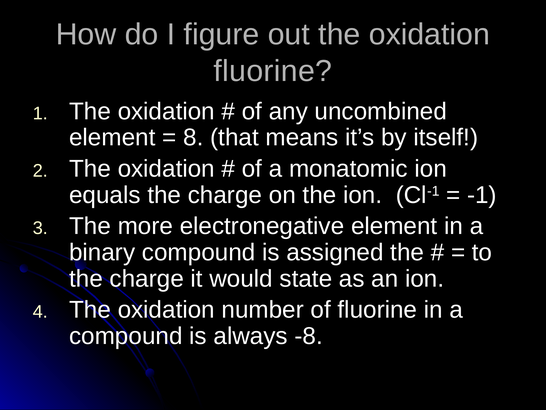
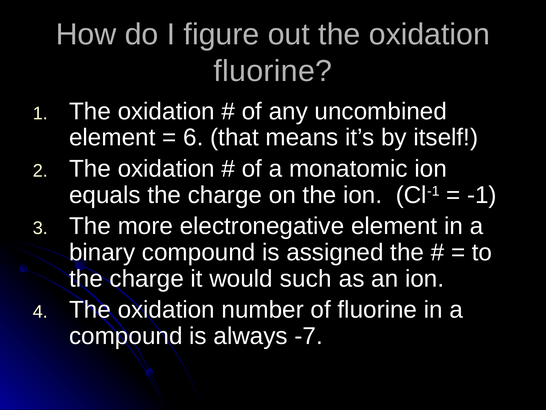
8: 8 -> 6
state: state -> such
-8: -8 -> -7
